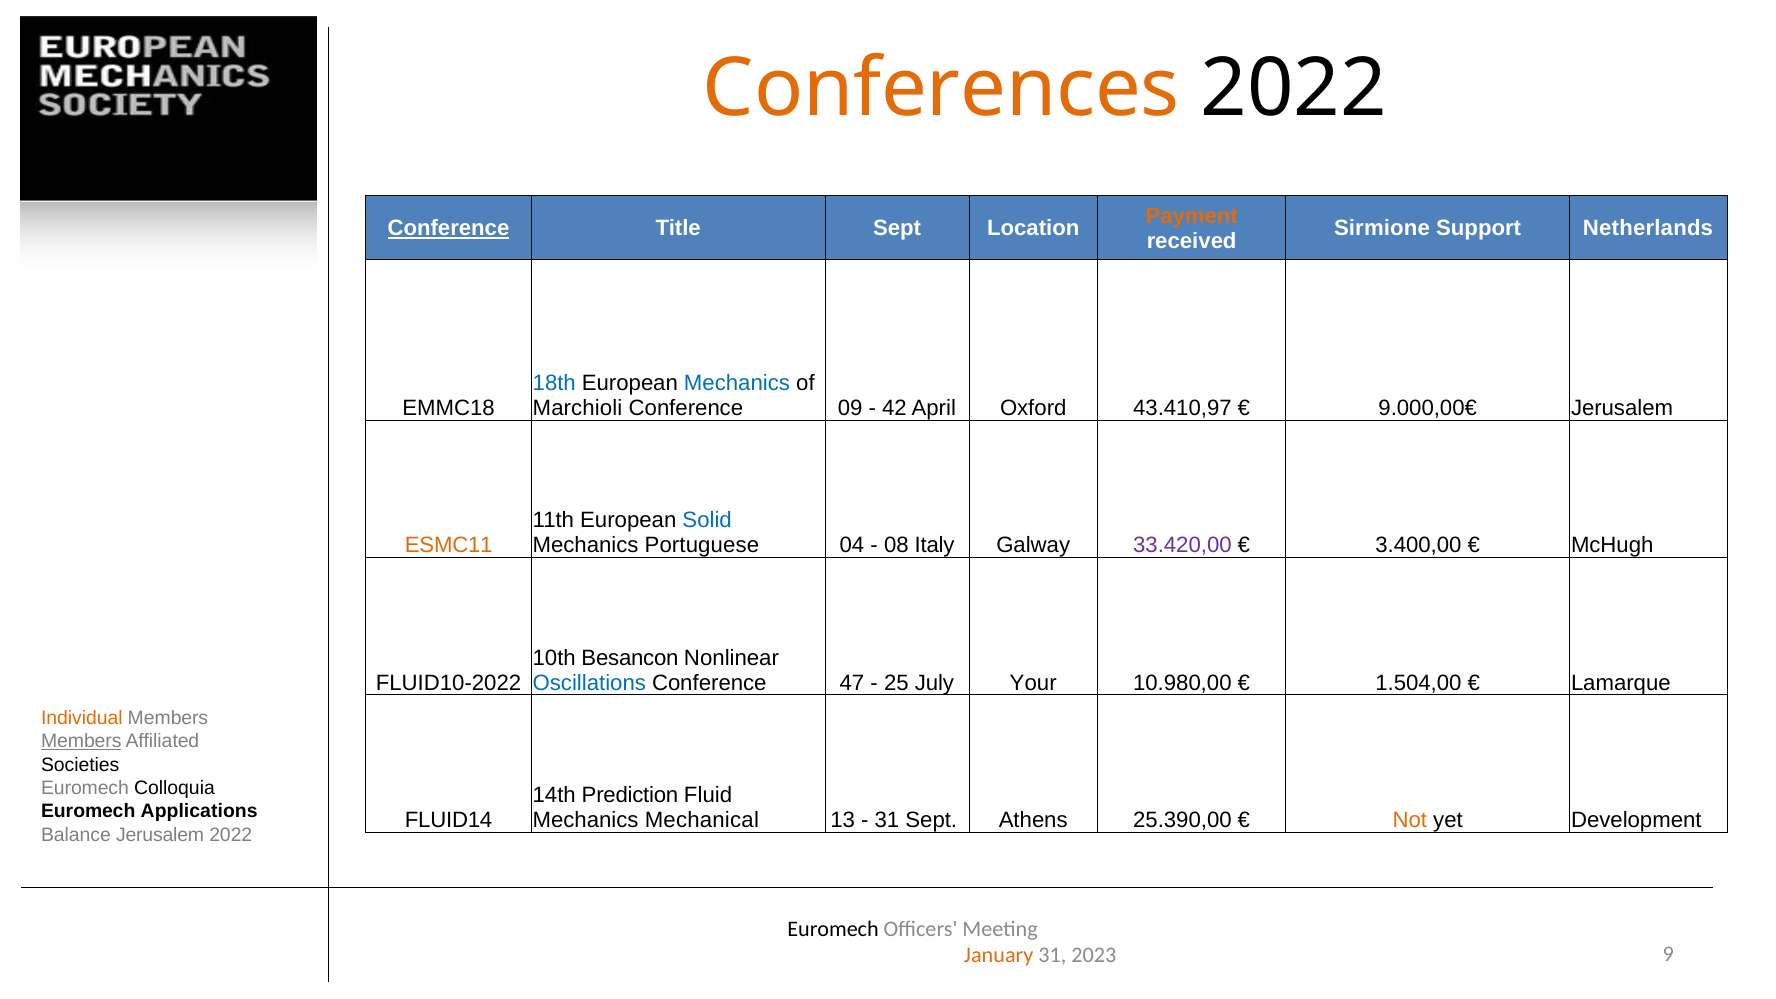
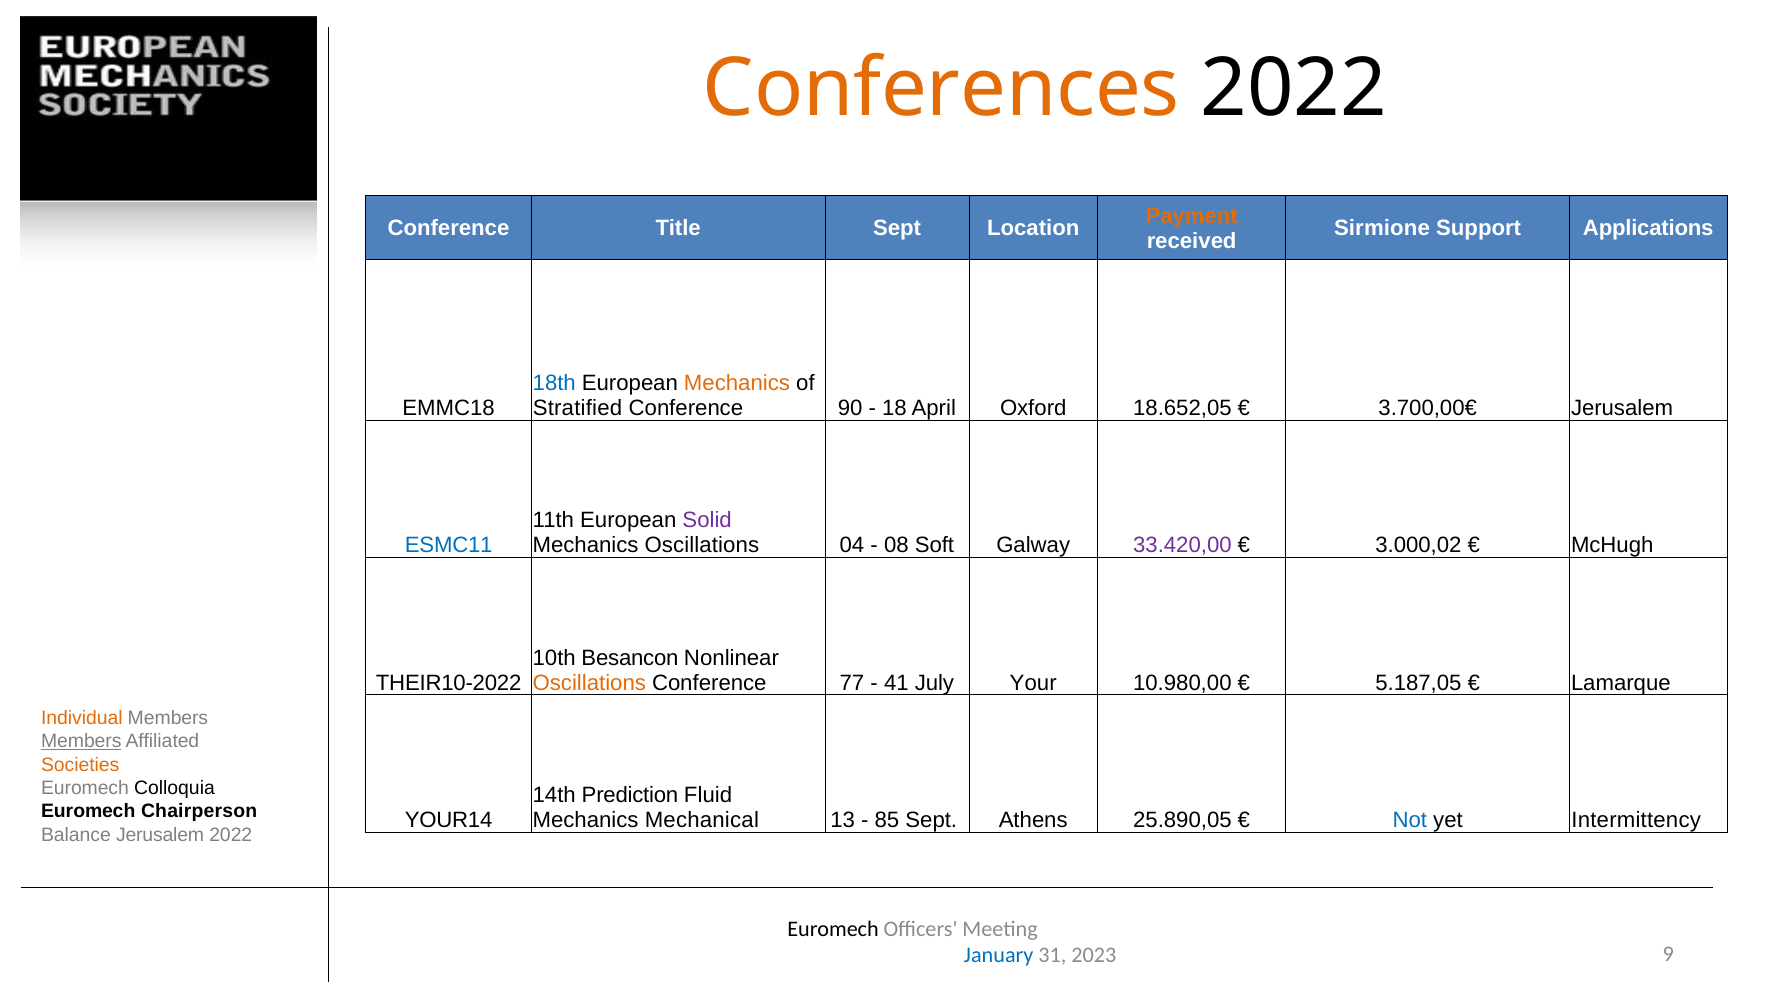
Conference at (448, 229) underline: present -> none
Netherlands: Netherlands -> Applications
Mechanics at (737, 383) colour: blue -> orange
Marchioli: Marchioli -> Stratified
09: 09 -> 90
42: 42 -> 18
43.410,97: 43.410,97 -> 18.652,05
9.000,00€: 9.000,00€ -> 3.700,00€
Solid colour: blue -> purple
ESMC11 colour: orange -> blue
Mechanics Portuguese: Portuguese -> Oscillations
Italy: Italy -> Soft
3.400,00: 3.400,00 -> 3.000,02
FLUID10-2022: FLUID10-2022 -> THEIR10-2022
Oscillations at (589, 683) colour: blue -> orange
47: 47 -> 77
25: 25 -> 41
1.504,00: 1.504,00 -> 5.187,05
Societies colour: black -> orange
Applications: Applications -> Chairperson
FLUID14: FLUID14 -> YOUR14
31 at (887, 820): 31 -> 85
25.390,00: 25.390,00 -> 25.890,05
Not colour: orange -> blue
Development: Development -> Intermittency
January colour: orange -> blue
